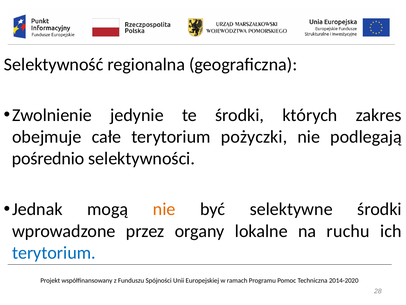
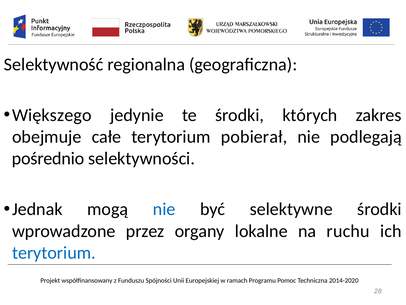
Zwolnienie: Zwolnienie -> Większego
pożyczki: pożyczki -> pobierał
nie at (164, 209) colour: orange -> blue
